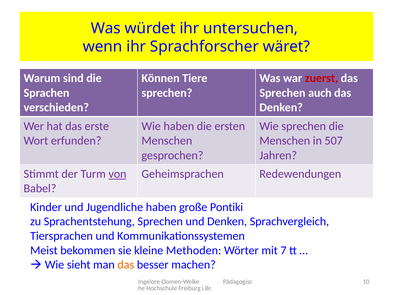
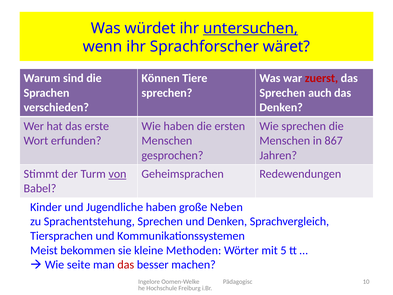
untersuchen underline: none -> present
507: 507 -> 867
Pontiki: Pontiki -> Neben
7: 7 -> 5
sieht: sieht -> seite
das at (126, 264) colour: orange -> red
